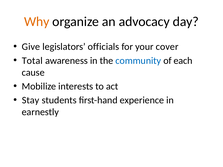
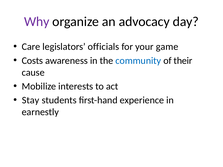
Why colour: orange -> purple
Give: Give -> Care
cover: cover -> game
Total: Total -> Costs
each: each -> their
